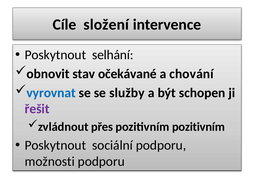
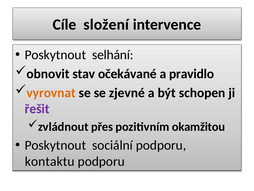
chování: chování -> pravidlo
vyrovnat colour: blue -> orange
služby: služby -> zjevné
pozitivním pozitivním: pozitivním -> okamžitou
možnosti: možnosti -> kontaktu
